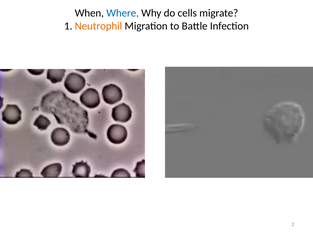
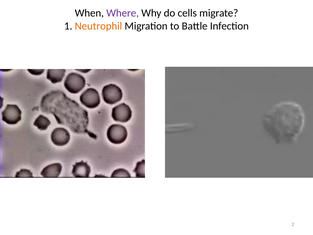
Where colour: blue -> purple
